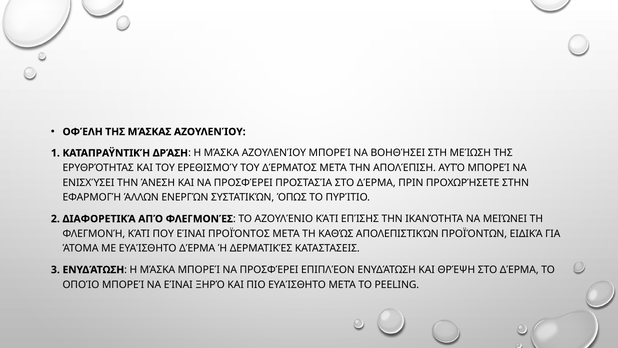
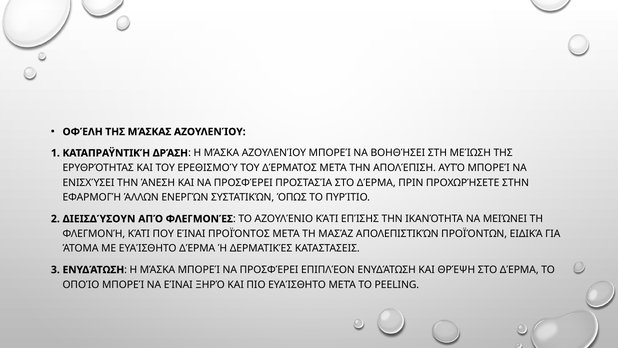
ΔΙΑΦΟΡΕΤΙΚΆ: ΔΙΑΦΟΡΕΤΙΚΆ -> ΔΙΕΙΣΔΎΣΟΥΝ
ΚΑΘΏΣ: ΚΑΘΏΣ -> ΜΑΣΆΖ
